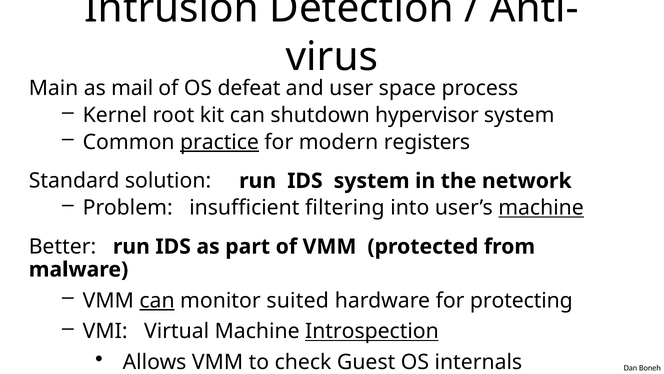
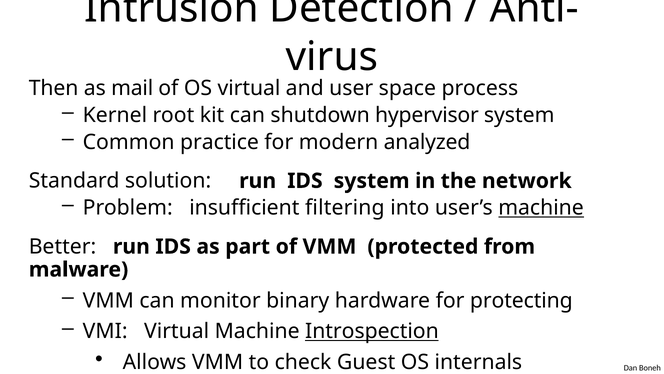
Main: Main -> Then
OS defeat: defeat -> virtual
practice underline: present -> none
registers: registers -> analyzed
can at (157, 300) underline: present -> none
suited: suited -> binary
